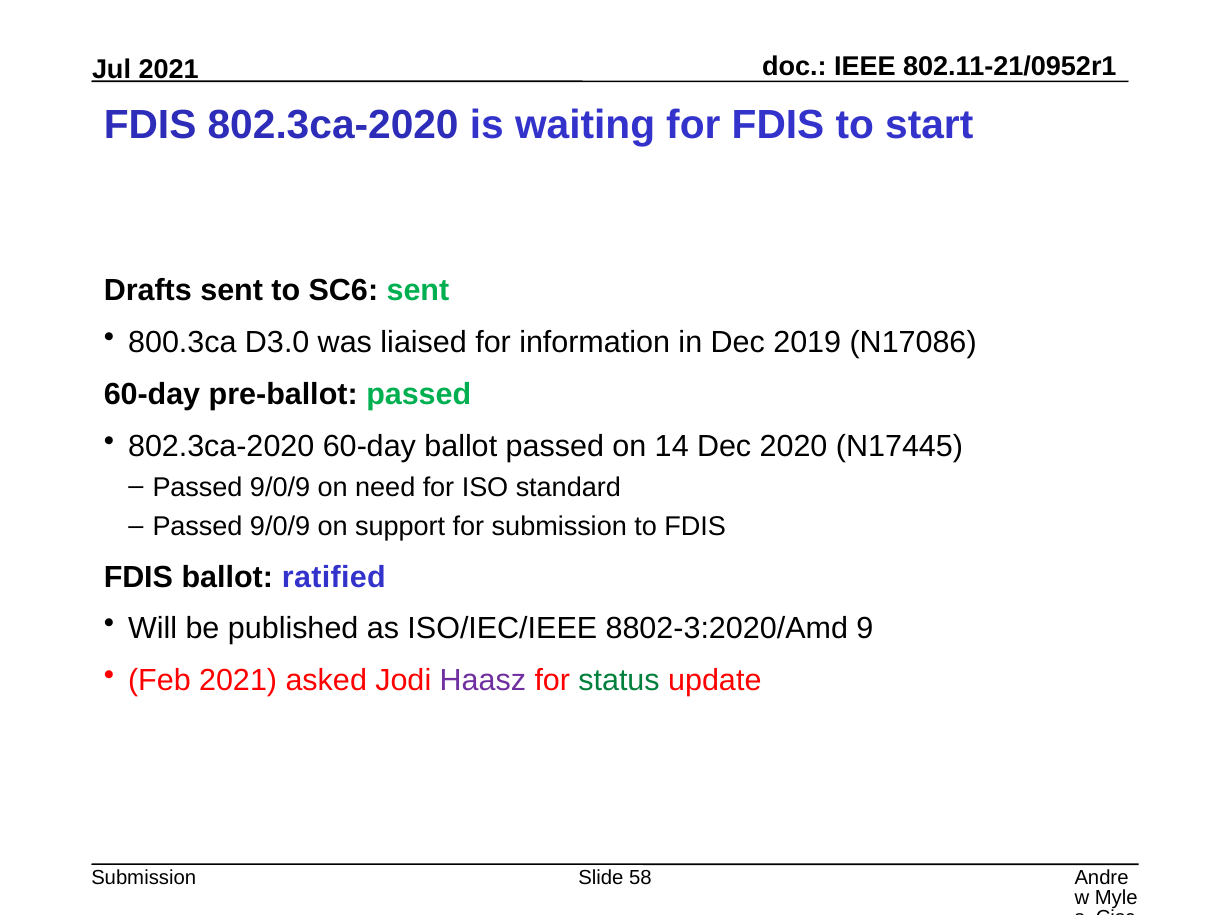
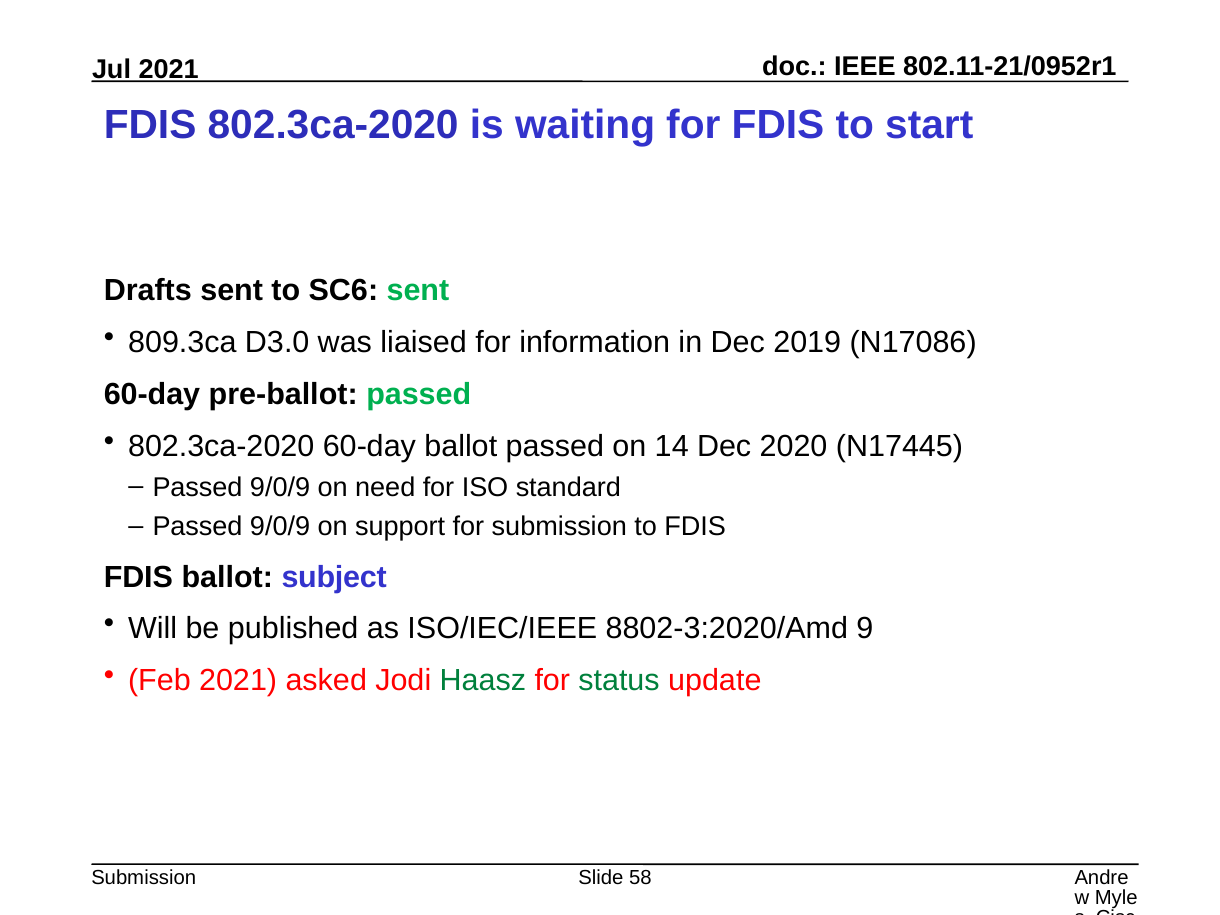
800.3ca: 800.3ca -> 809.3ca
ratified: ratified -> subject
Haasz colour: purple -> green
